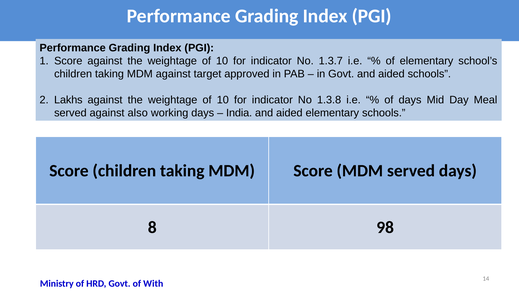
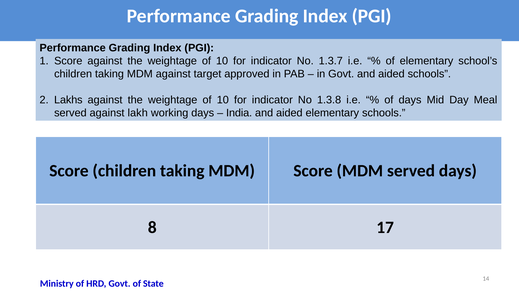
also: also -> lakh
98: 98 -> 17
With: With -> State
